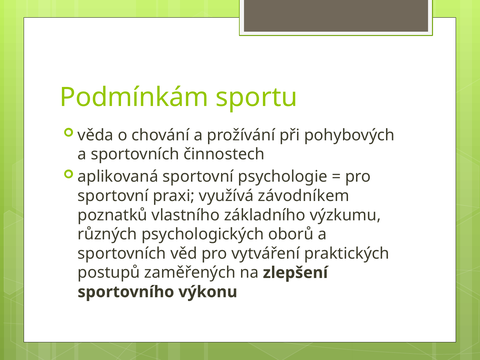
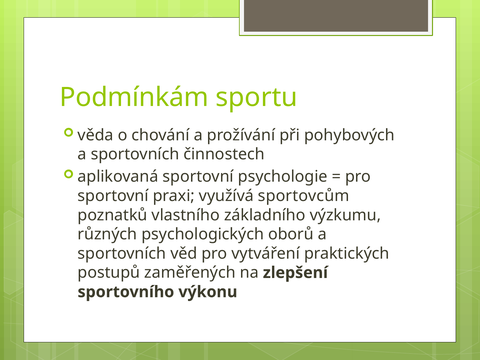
závodníkem: závodníkem -> sportovcům
